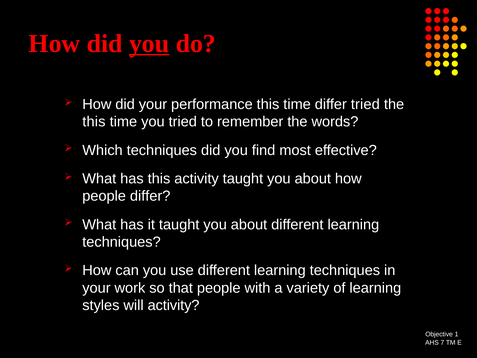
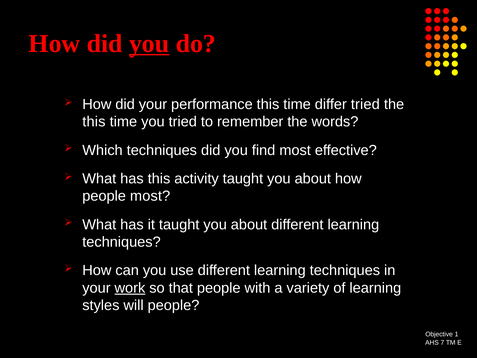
people differ: differ -> most
work underline: none -> present
will activity: activity -> people
